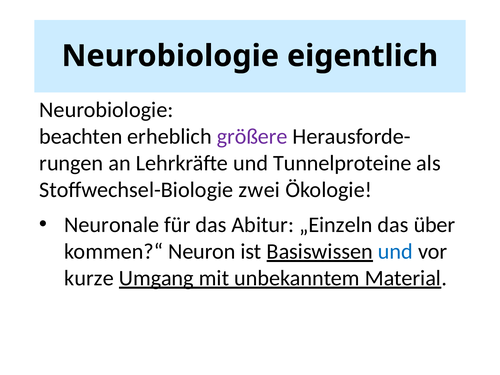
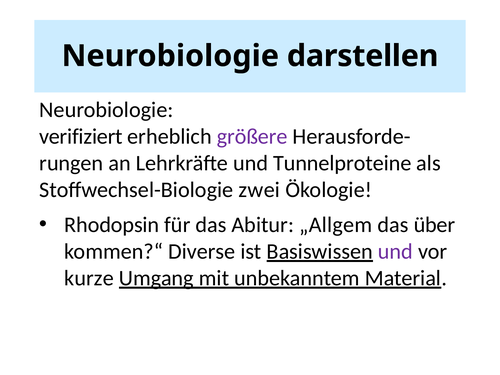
eigentlich: eigentlich -> darstellen
beachten: beachten -> verifiziert
Neuronale: Neuronale -> Rhodopsin
„Einzeln: „Einzeln -> „Allgem
Neuron: Neuron -> Diverse
und at (395, 251) colour: blue -> purple
